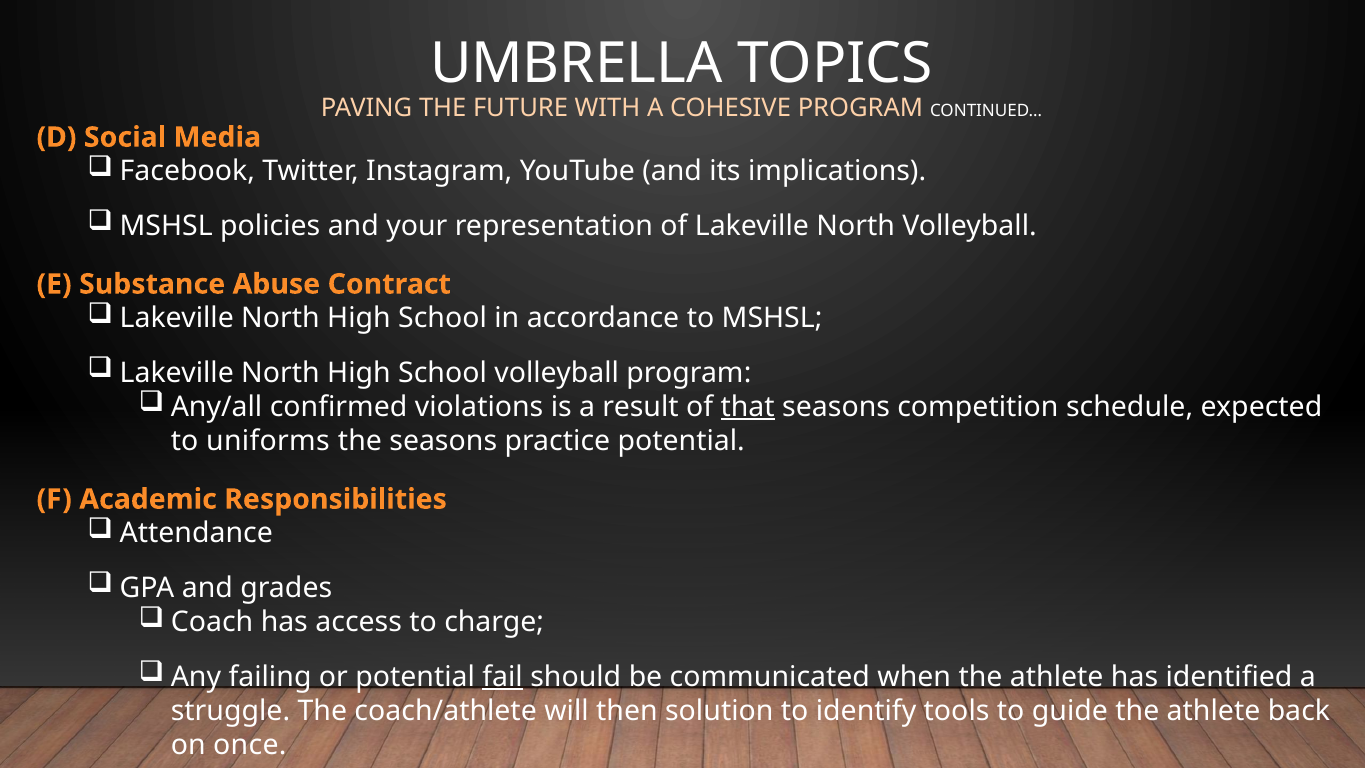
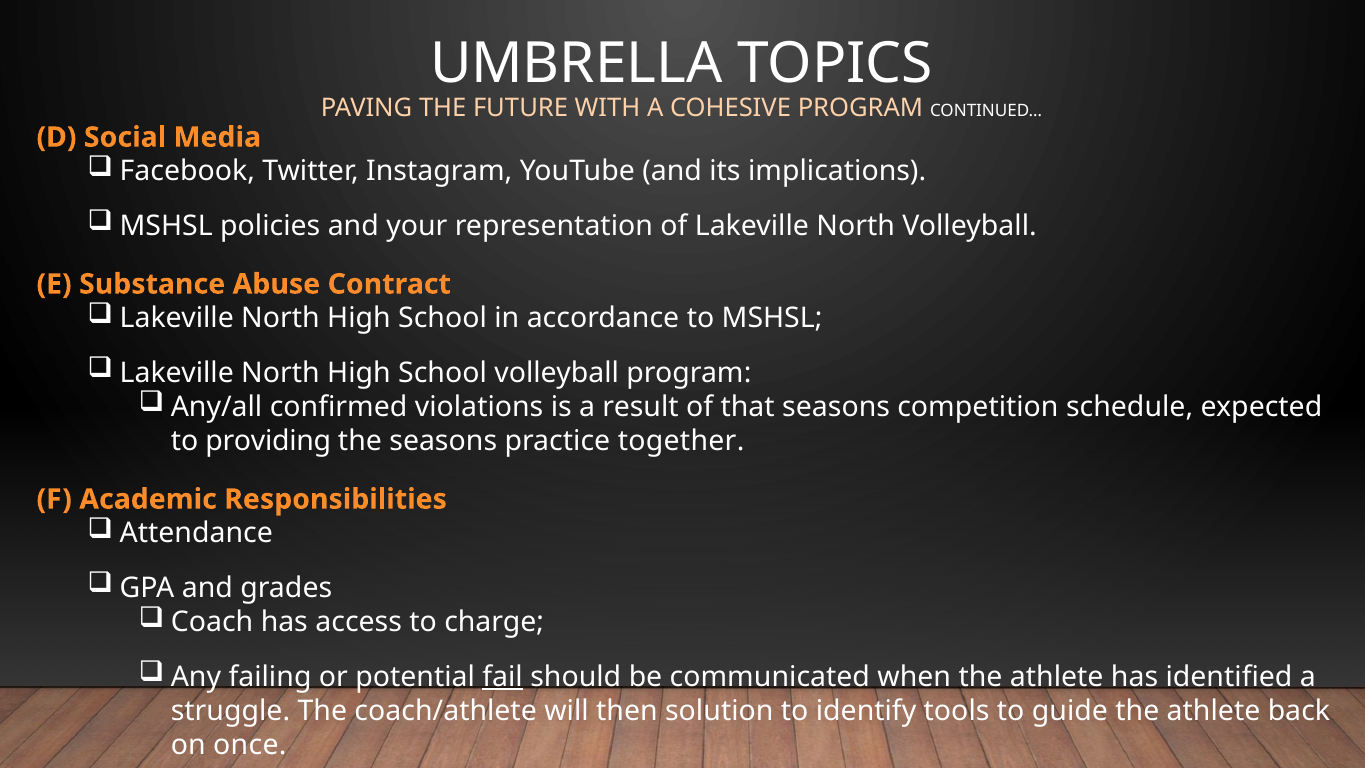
that underline: present -> none
uniforms: uniforms -> providing
practice potential: potential -> together
